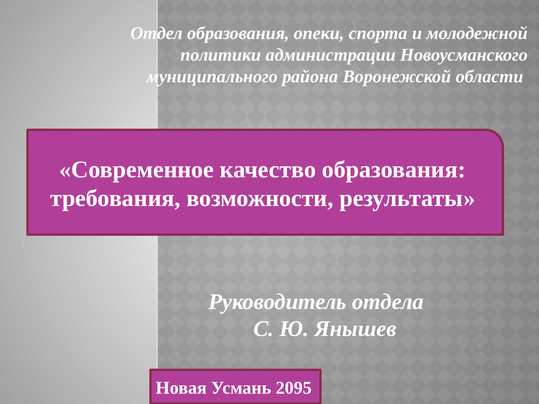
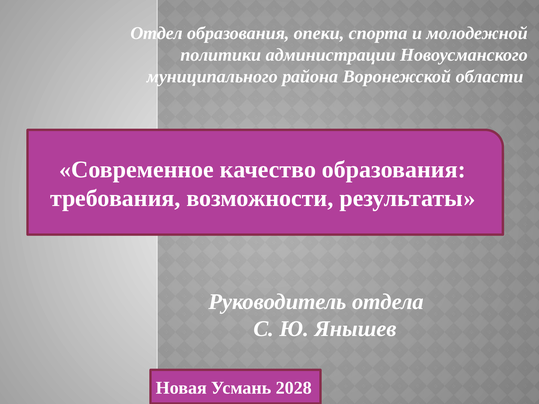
2095: 2095 -> 2028
